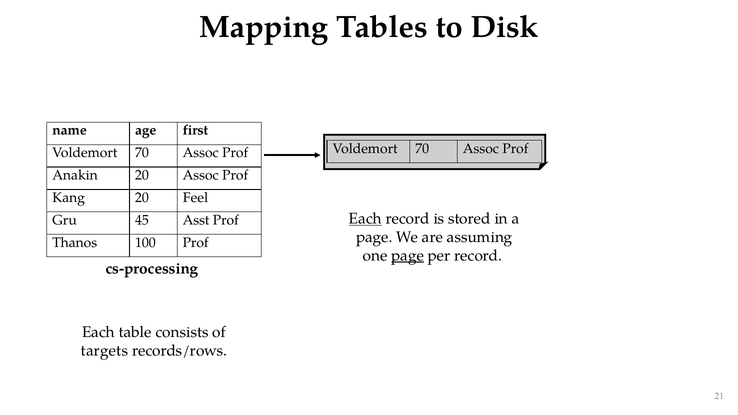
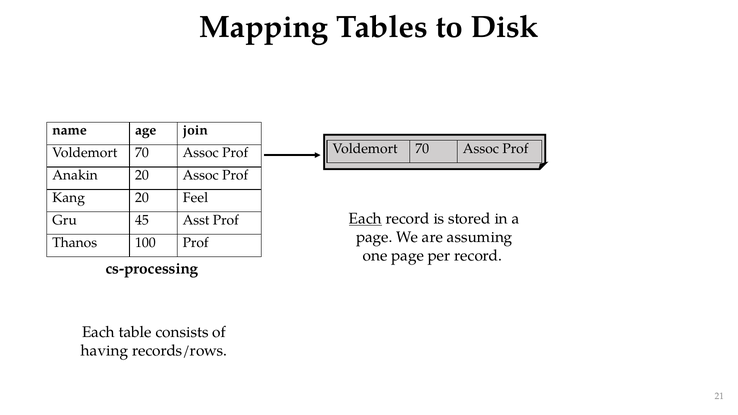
first: first -> join
page at (408, 256) underline: present -> none
targets: targets -> having
